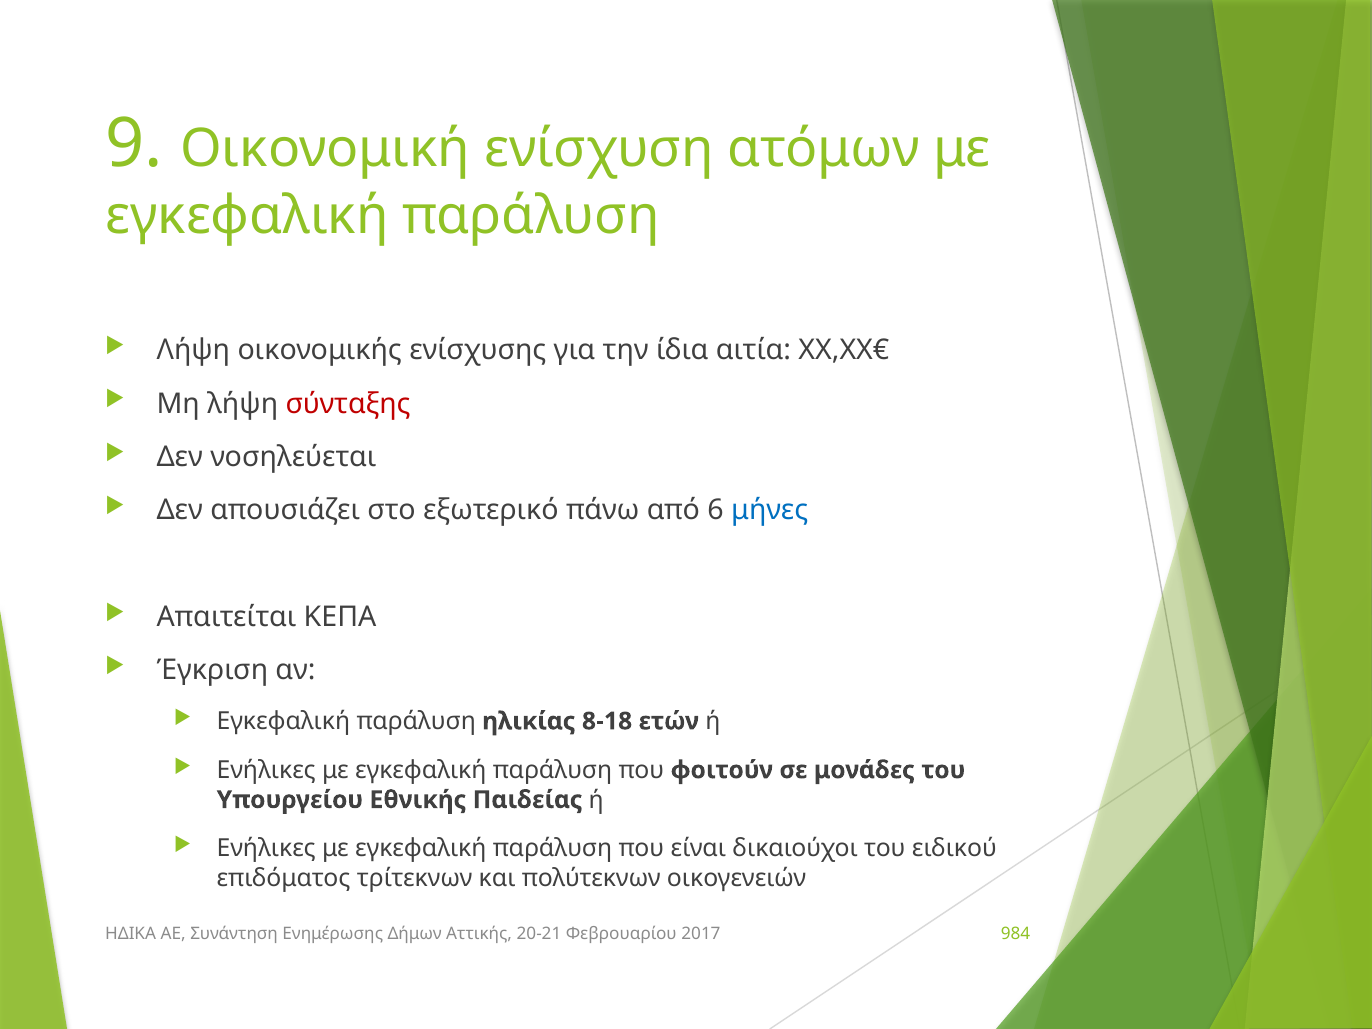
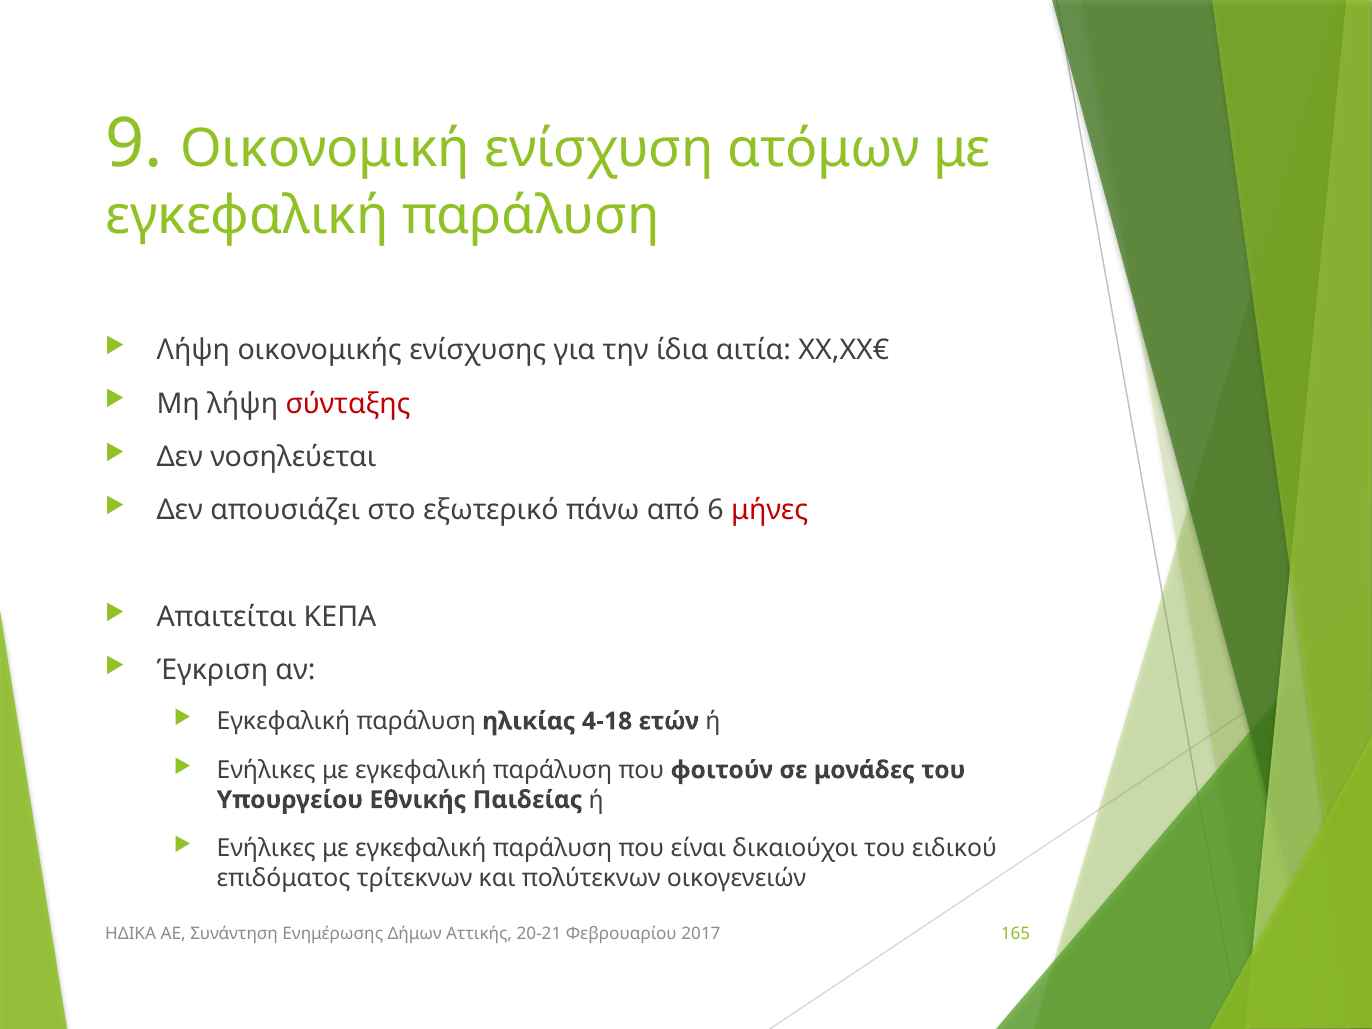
μήνες colour: blue -> red
8-18: 8-18 -> 4-18
984: 984 -> 165
